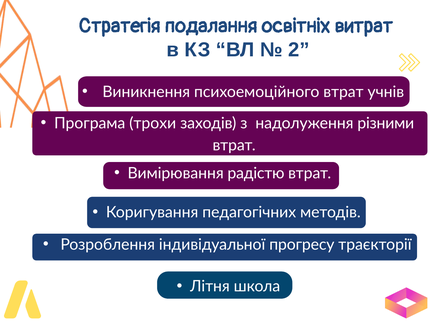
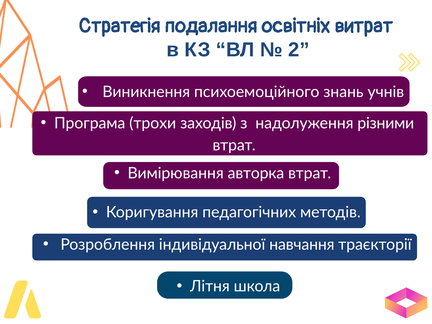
психоемоційного втрат: втрат -> знань
радістю: радістю -> авторка
прогресу: прогресу -> навчання
